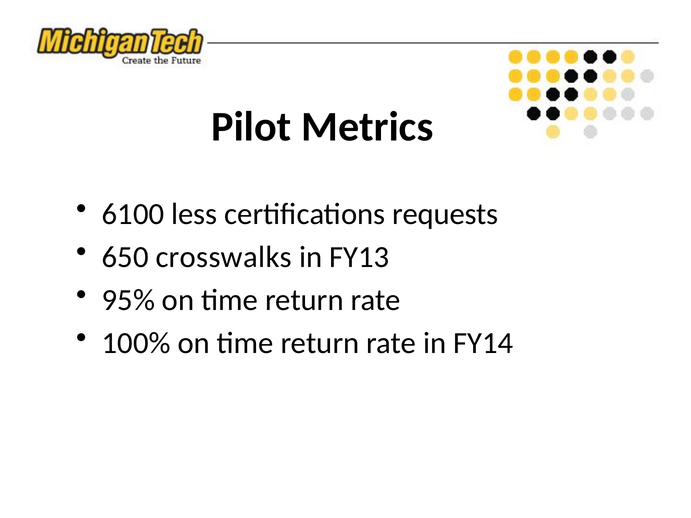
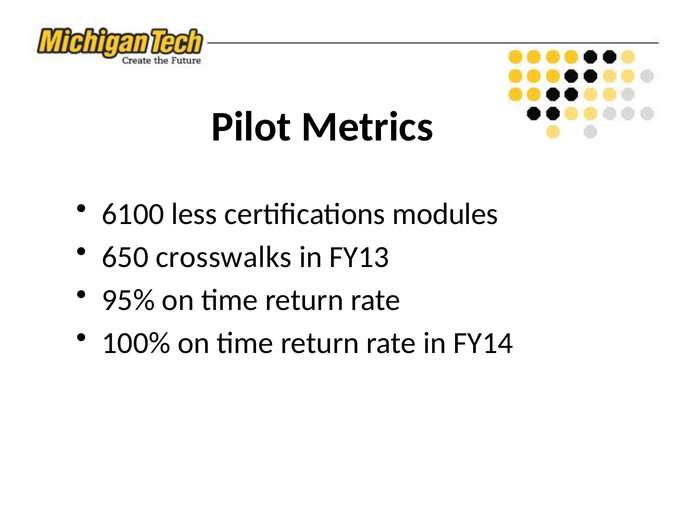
requests: requests -> modules
